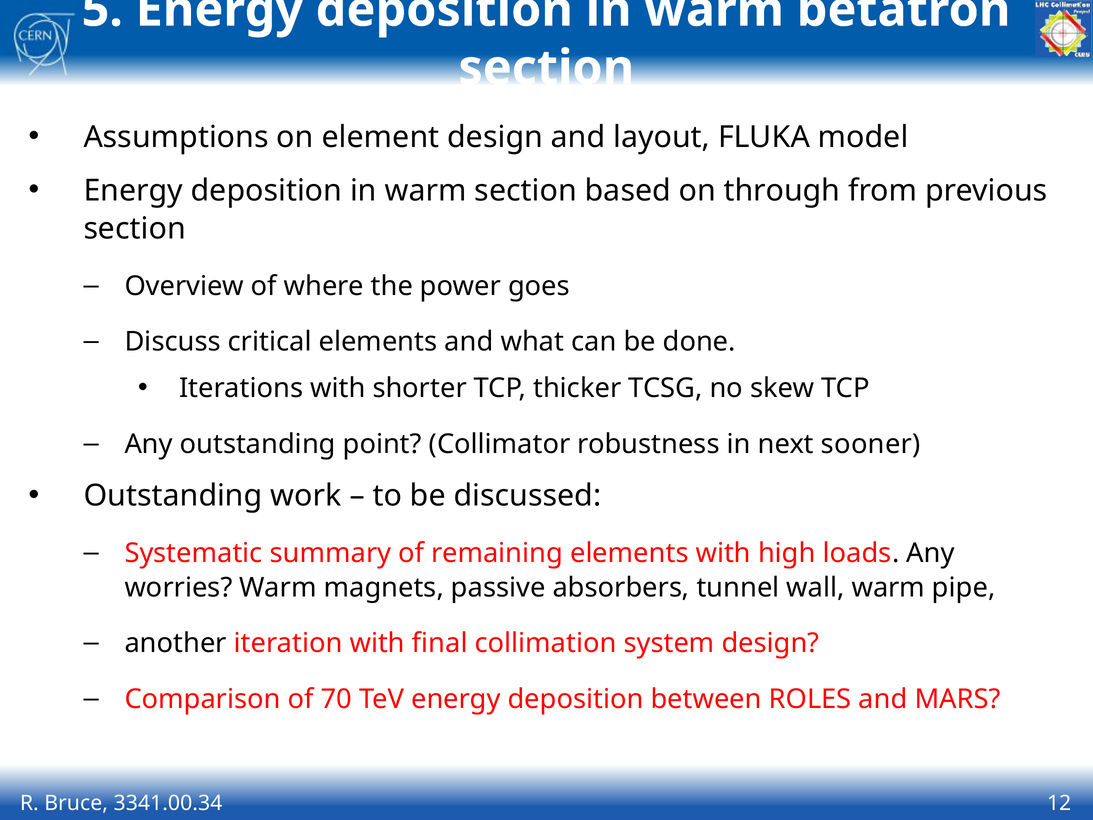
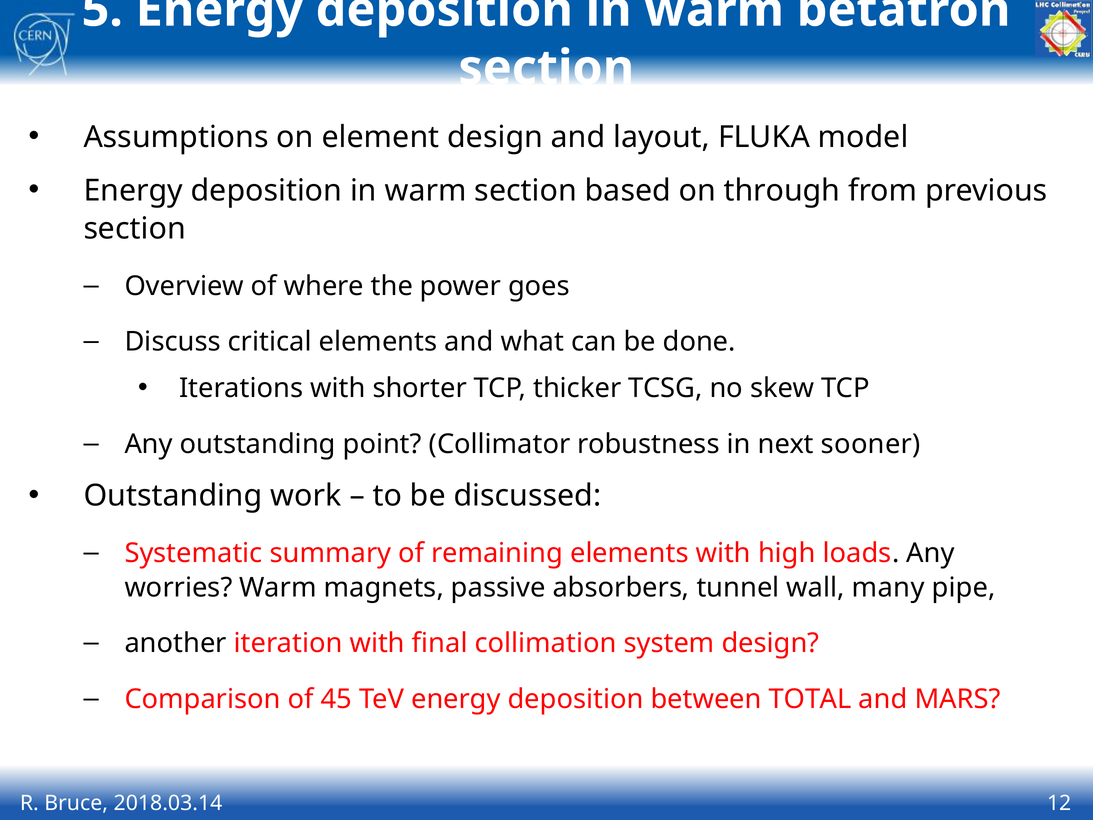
wall warm: warm -> many
70: 70 -> 45
ROLES: ROLES -> TOTAL
3341.00.34: 3341.00.34 -> 2018.03.14
